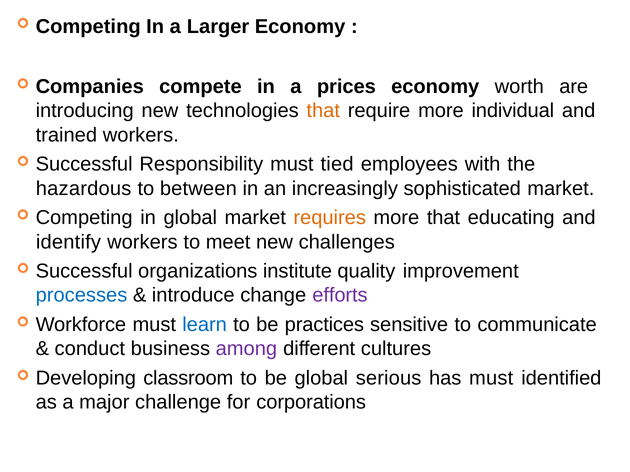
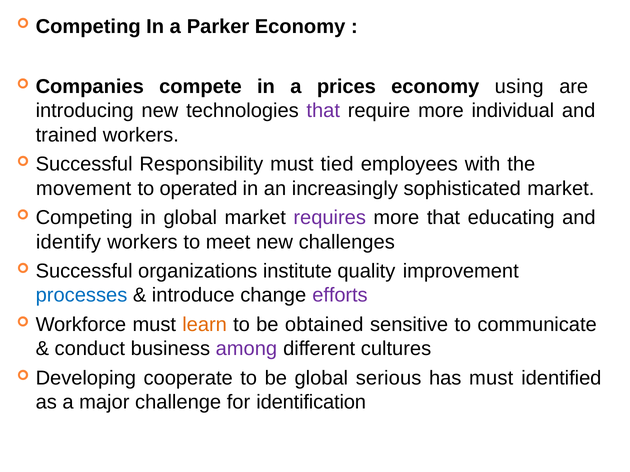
Larger: Larger -> Parker
worth: worth -> using
that at (323, 111) colour: orange -> purple
hazardous: hazardous -> movement
between: between -> operated
requires colour: orange -> purple
learn colour: blue -> orange
practices: practices -> obtained
classroom: classroom -> cooperate
corporations: corporations -> identification
